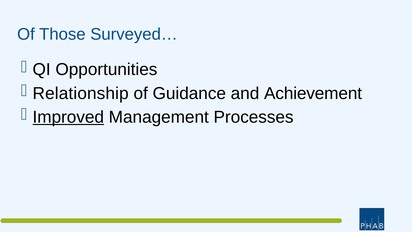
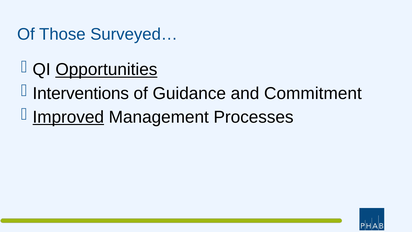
Opportunities underline: none -> present
Relationship: Relationship -> Interventions
Achievement: Achievement -> Commitment
